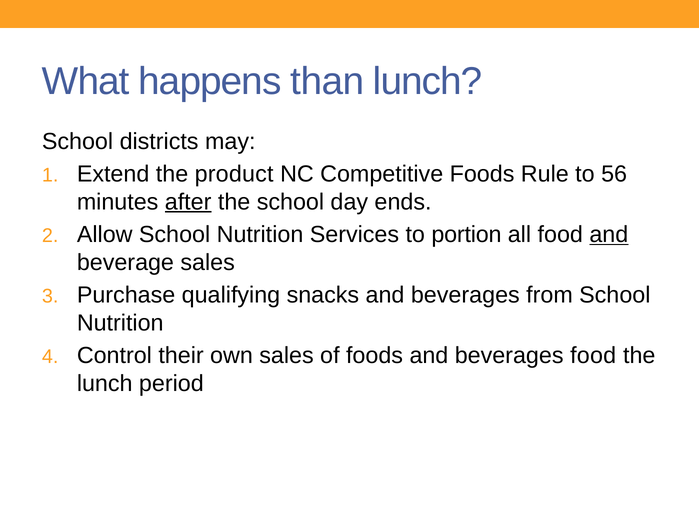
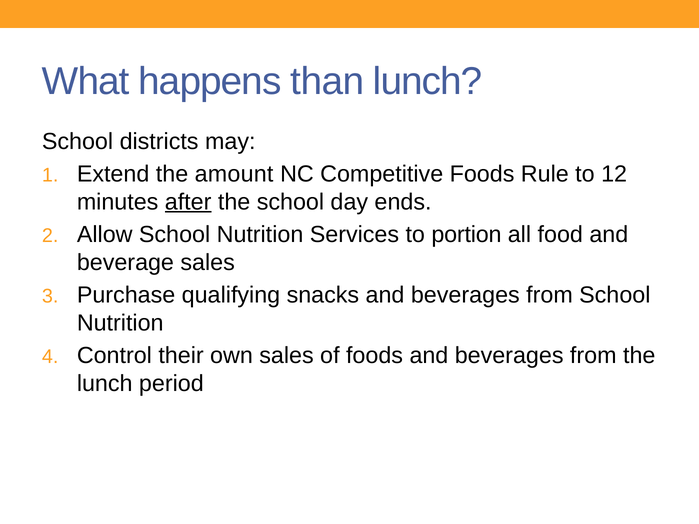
product: product -> amount
56: 56 -> 12
and at (609, 235) underline: present -> none
foods and beverages food: food -> from
